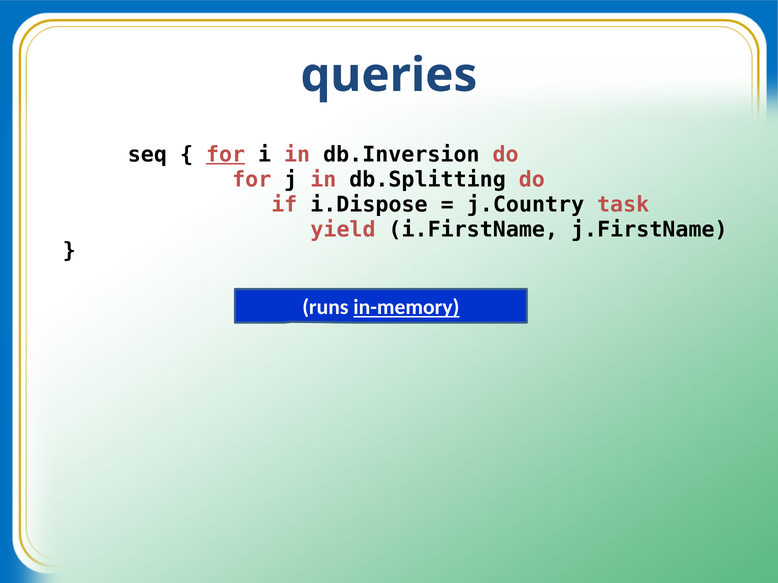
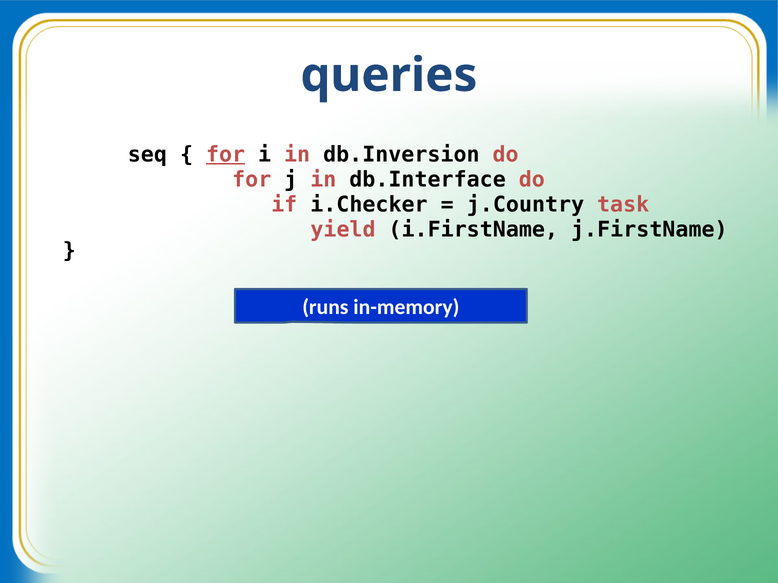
db.Splitting: db.Splitting -> db.Interface
i.Dispose: i.Dispose -> i.Checker
in-memory underline: present -> none
